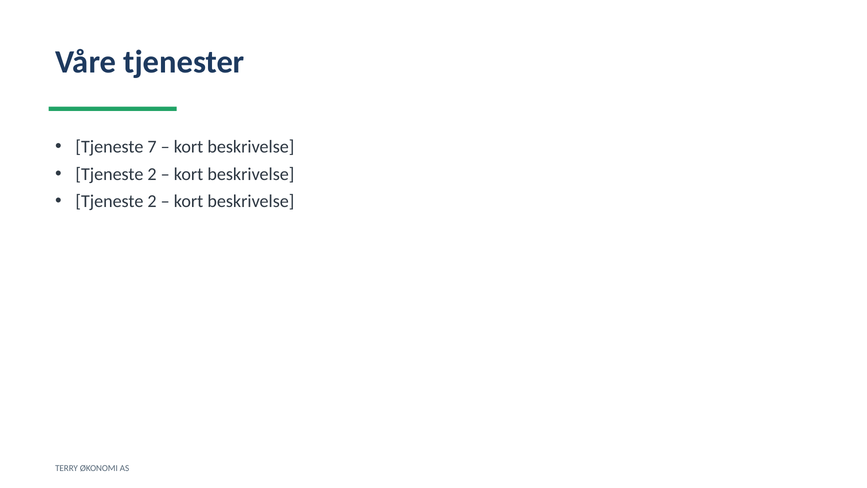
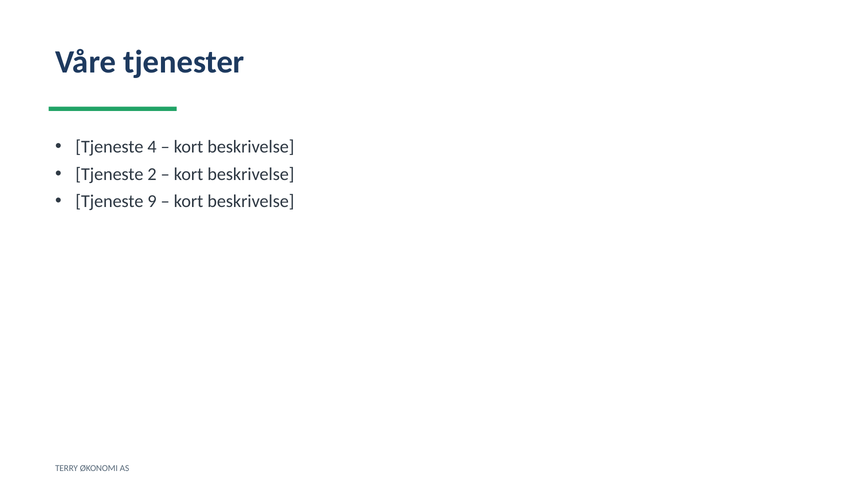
7: 7 -> 4
2 at (152, 201): 2 -> 9
